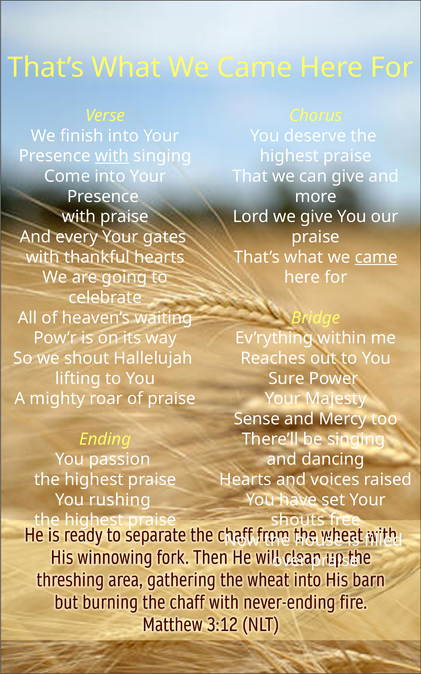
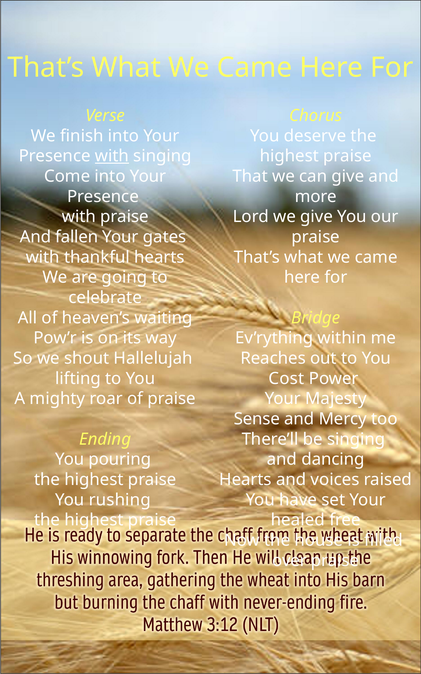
every: every -> fallen
came at (376, 257) underline: present -> none
Sure: Sure -> Cost
passion: passion -> pouring
shouts: shouts -> healed
